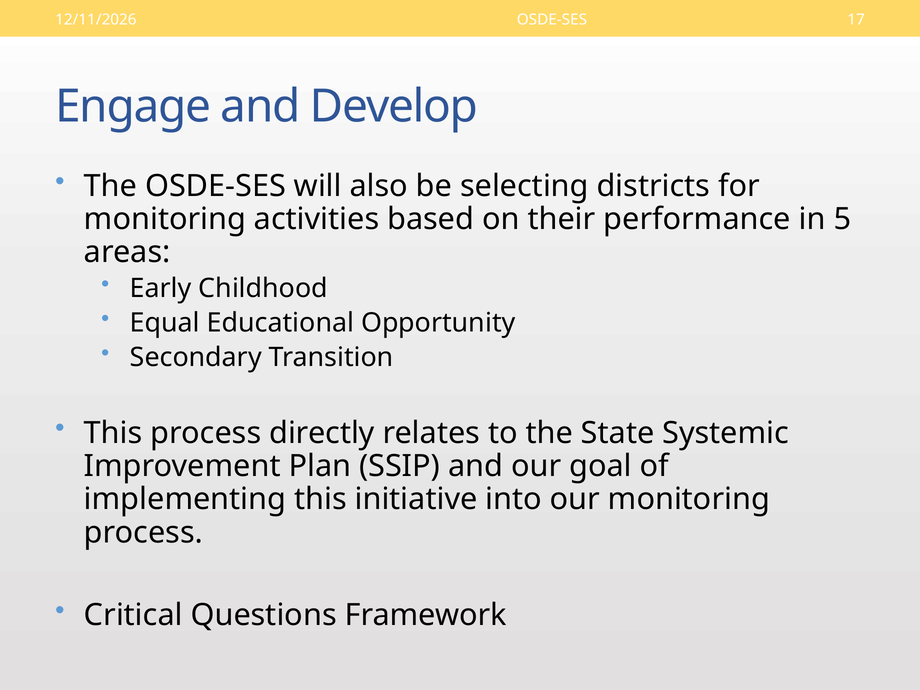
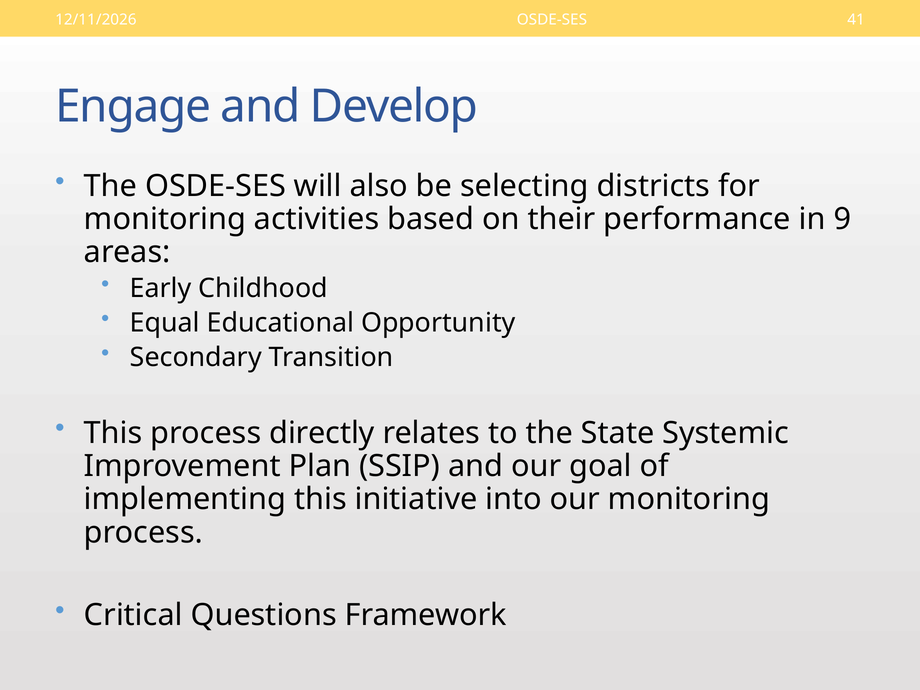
17: 17 -> 41
5: 5 -> 9
